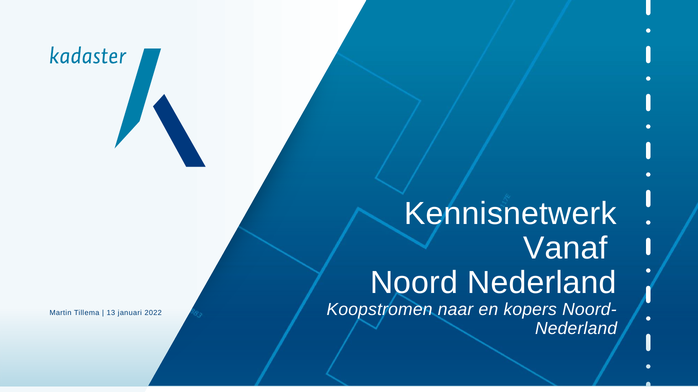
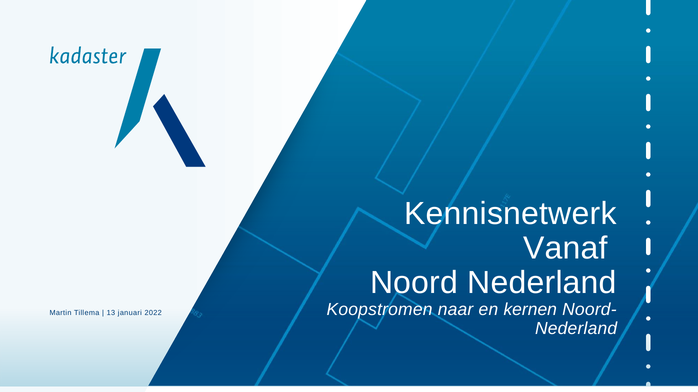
kopers: kopers -> kernen
